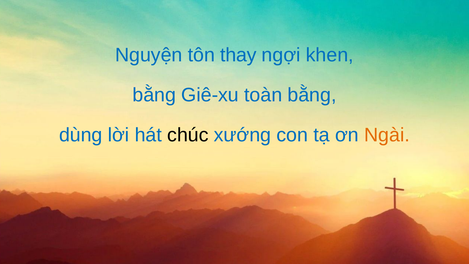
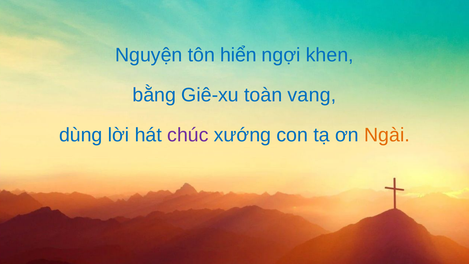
thay: thay -> hiển
toàn bằng: bằng -> vang
chúc colour: black -> purple
